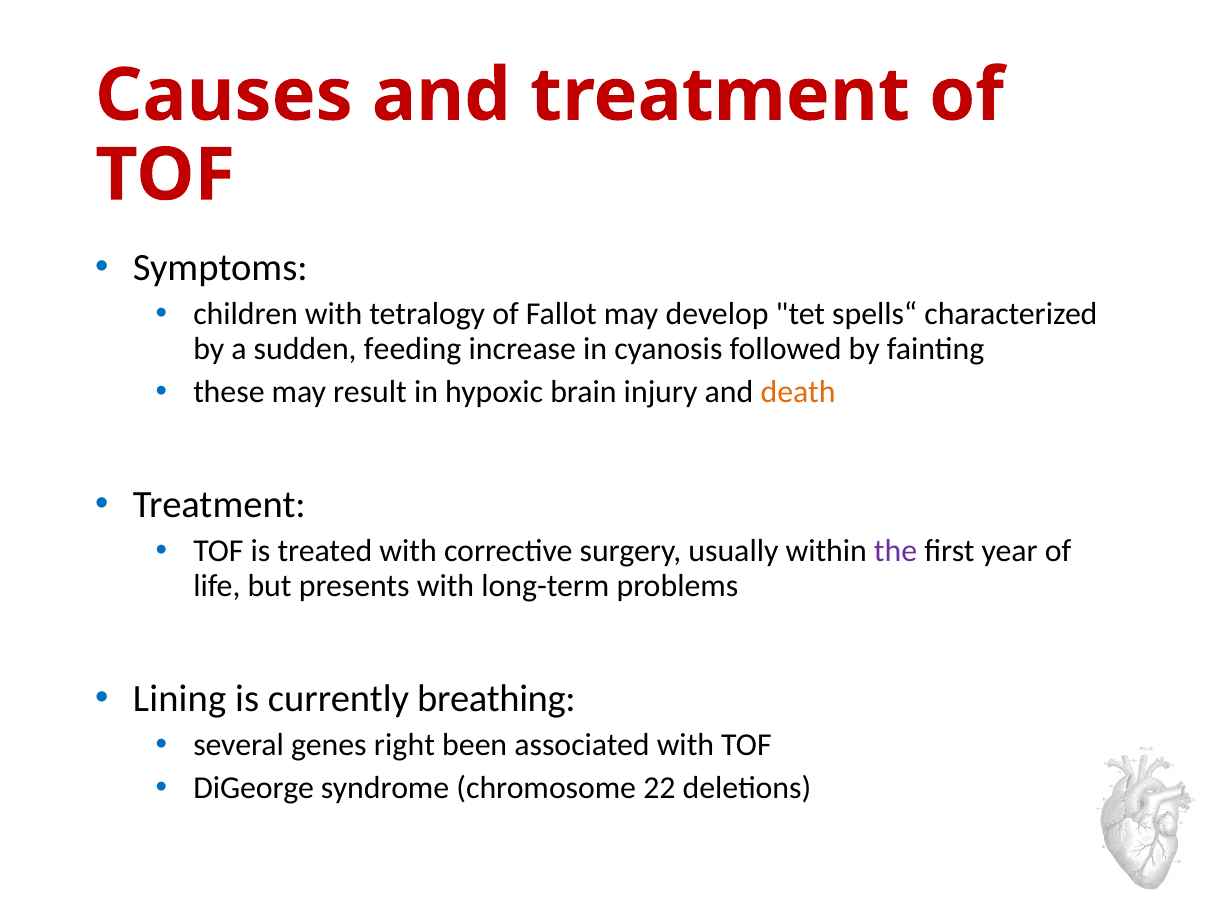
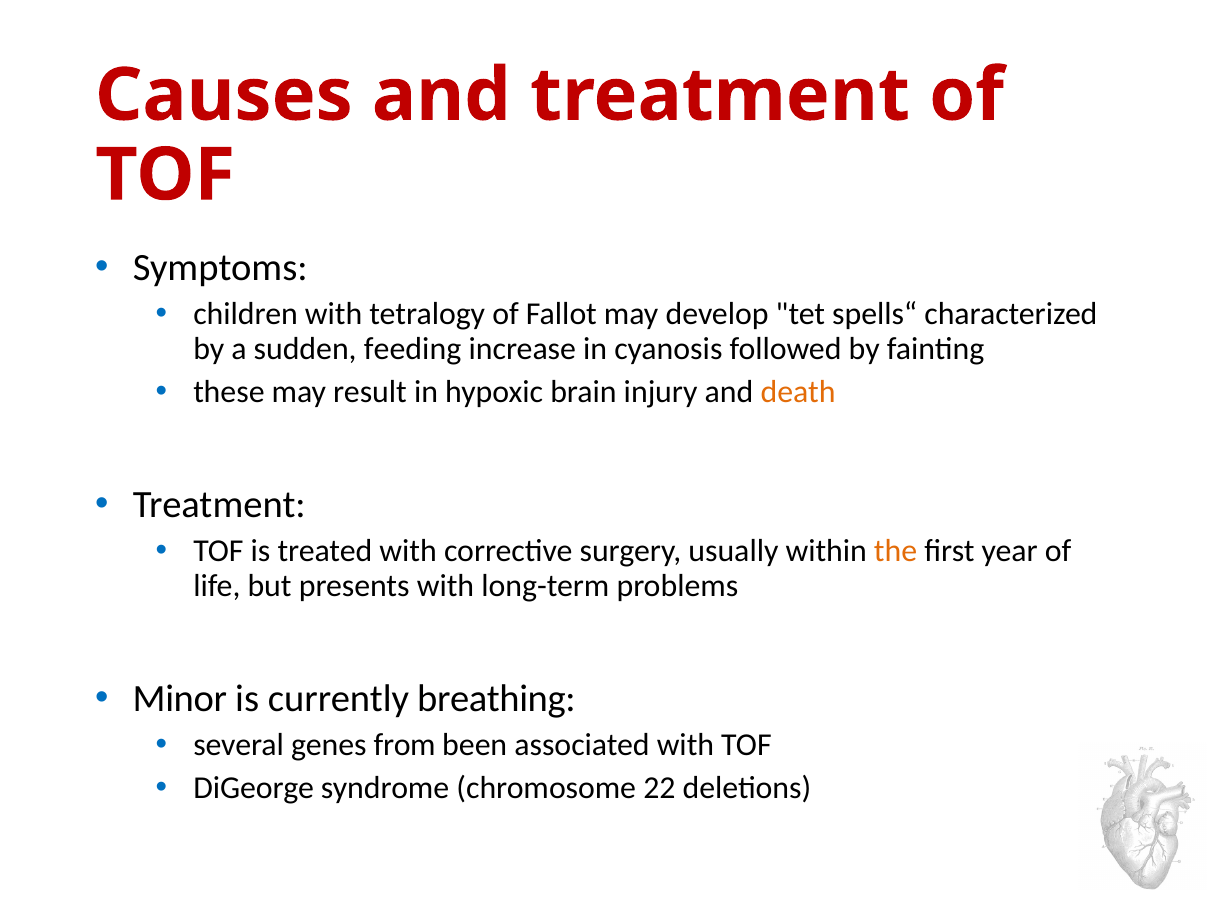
the colour: purple -> orange
Lining: Lining -> Minor
right: right -> from
